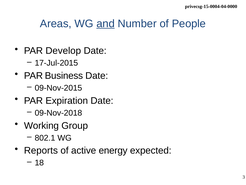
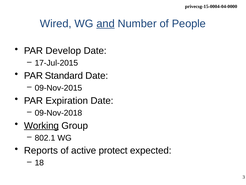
Areas: Areas -> Wired
Business: Business -> Standard
Working underline: none -> present
energy: energy -> protect
